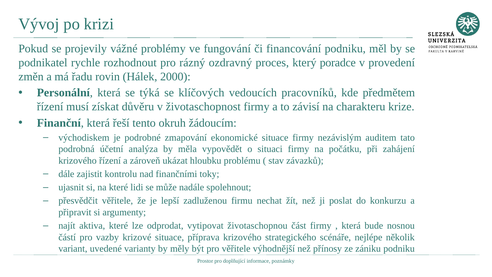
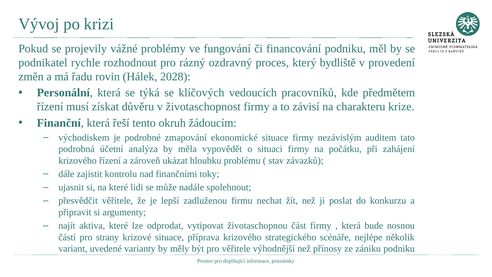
poradce: poradce -> bydliště
2000: 2000 -> 2028
vazby: vazby -> strany
